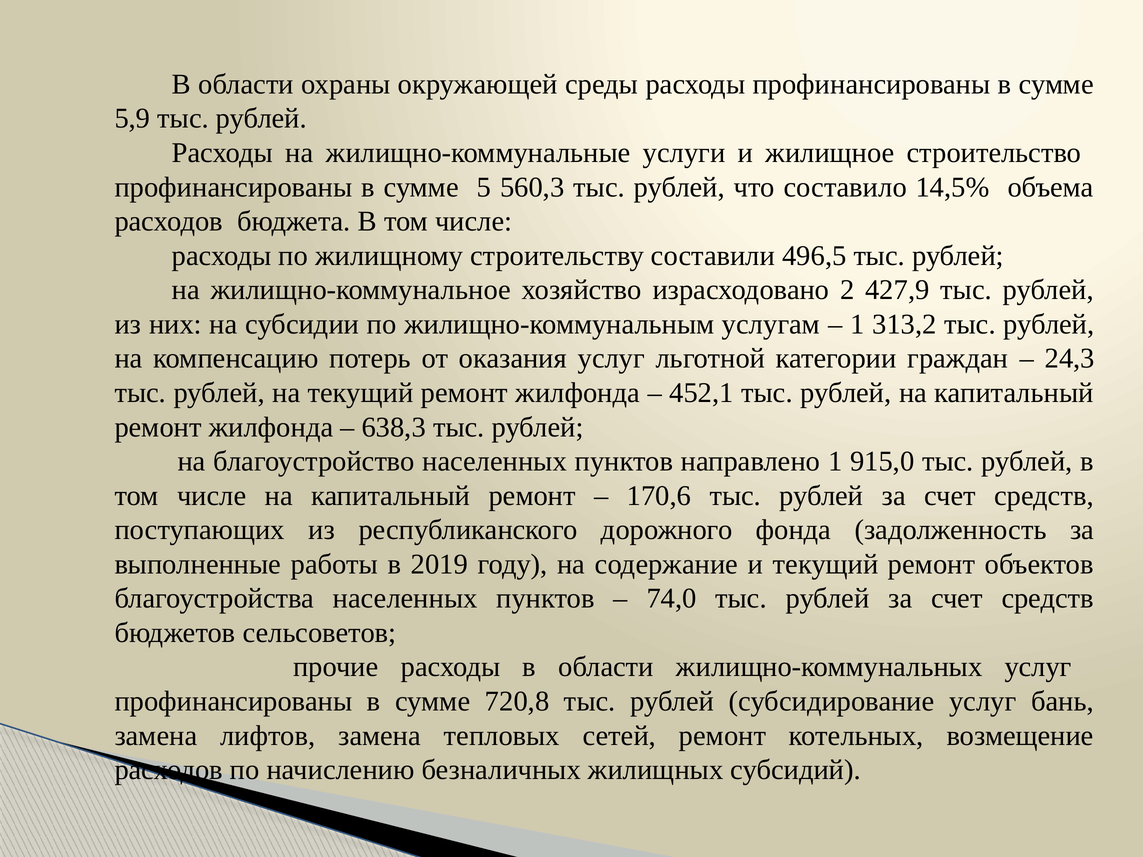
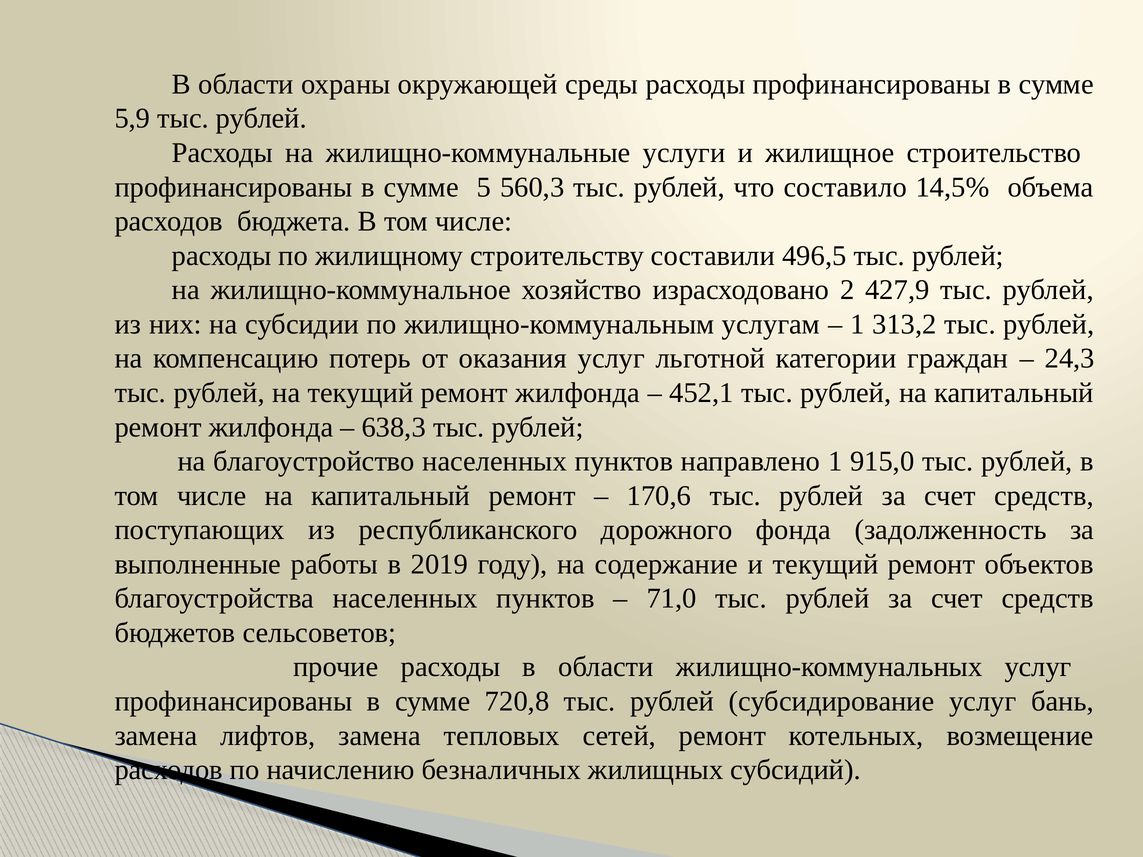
74,0: 74,0 -> 71,0
